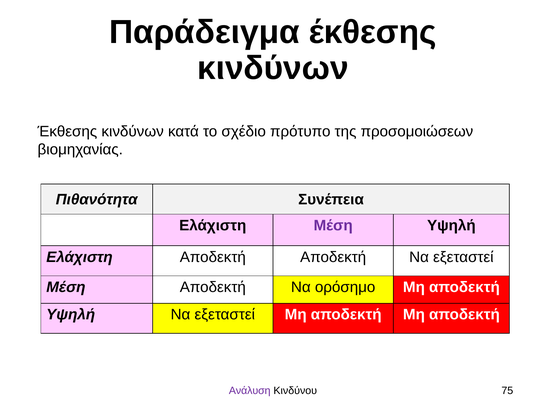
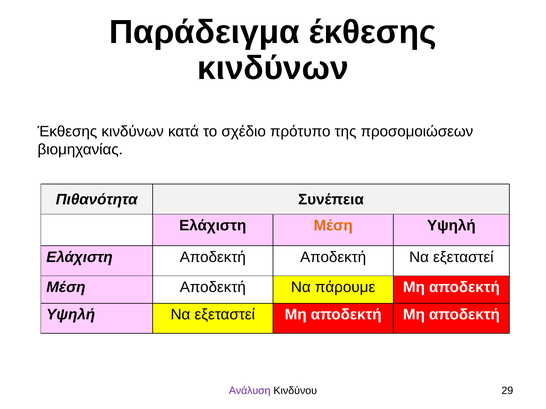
Μέση at (333, 226) colour: purple -> orange
ορόσημο: ορόσημο -> πάρουμε
75: 75 -> 29
